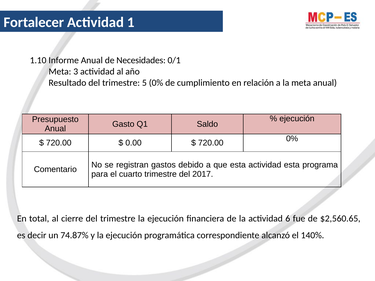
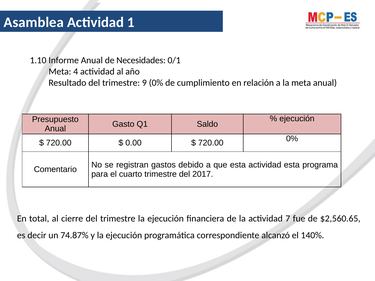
Fortalecer: Fortalecer -> Asamblea
3: 3 -> 4
5: 5 -> 9
6: 6 -> 7
